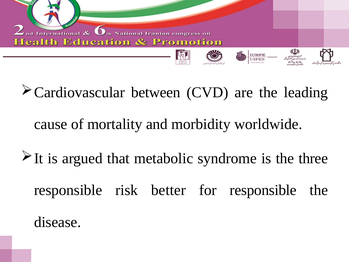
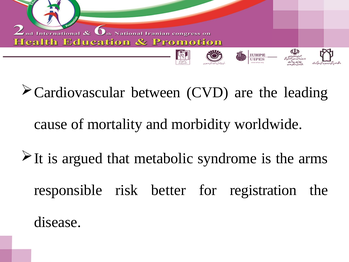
three: three -> arms
for responsible: responsible -> registration
